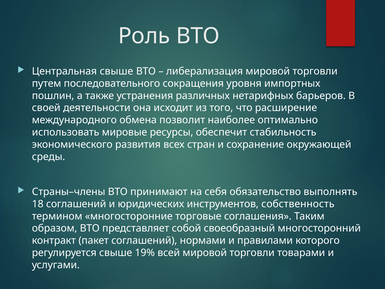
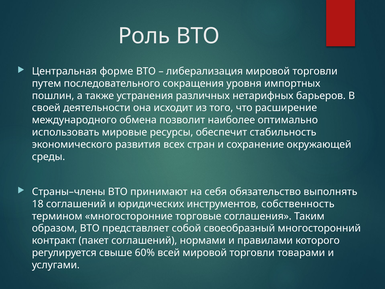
Центральная свыше: свыше -> форме
19%: 19% -> 60%
